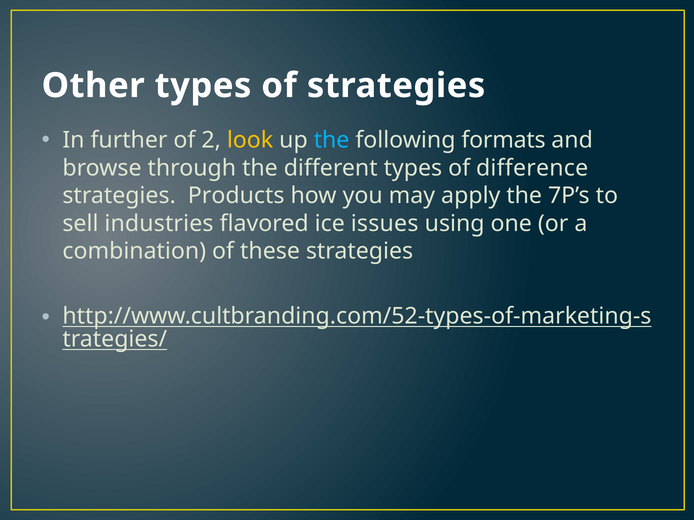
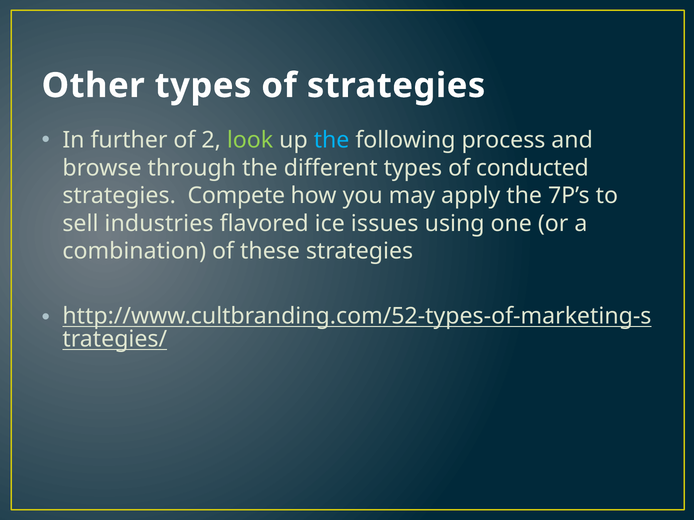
look colour: yellow -> light green
formats: formats -> process
difference: difference -> conducted
Products: Products -> Compete
